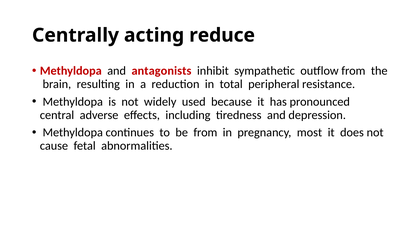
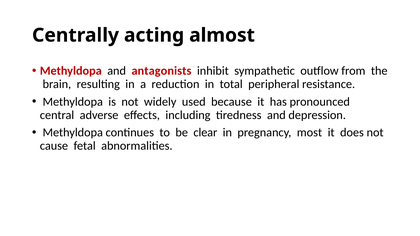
reduce: reduce -> almost
be from: from -> clear
